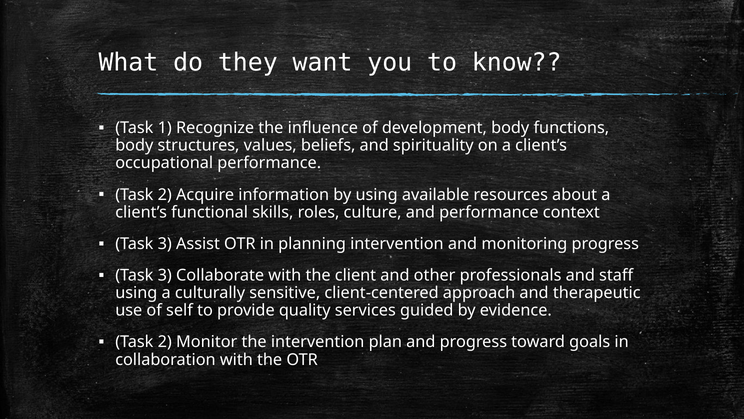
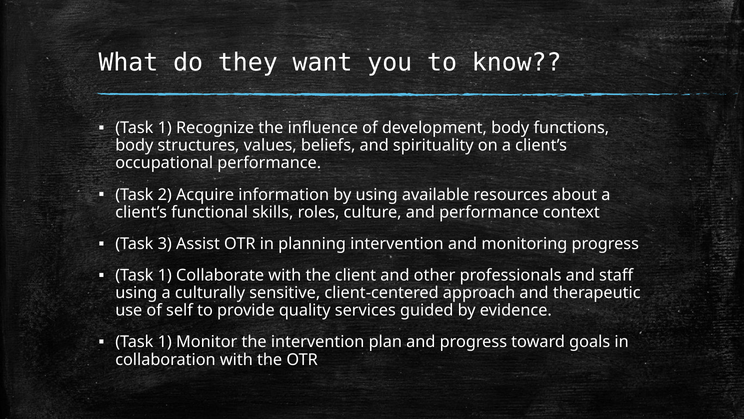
3 at (165, 275): 3 -> 1
2 at (165, 342): 2 -> 1
